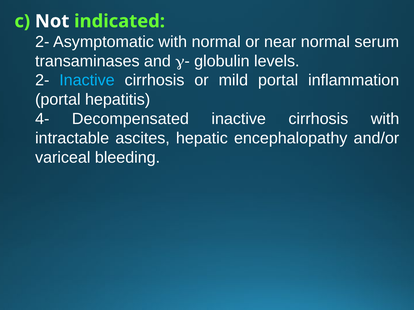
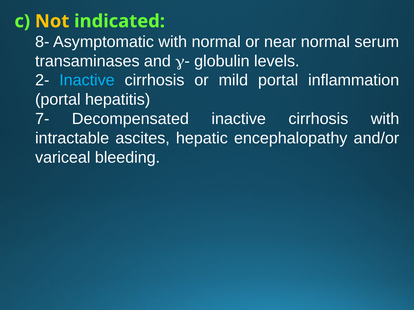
Not colour: white -> yellow
2- at (42, 42): 2- -> 8-
4-: 4- -> 7-
